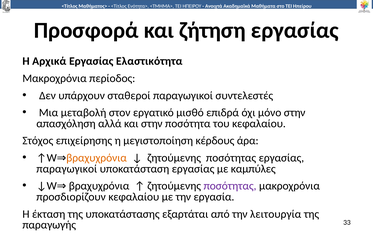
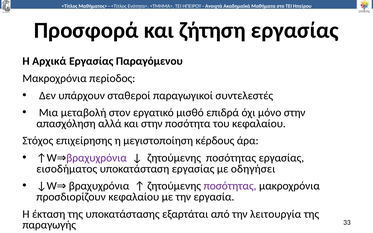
Ελαστικότητα: Ελαστικότητα -> Παραγόμενου
βραχυχρόνια at (97, 158) colour: orange -> purple
παραγωγικοί at (67, 169): παραγωγικοί -> εισοδήµατος
καµπύλες: καµπύλες -> οδηγήσει
